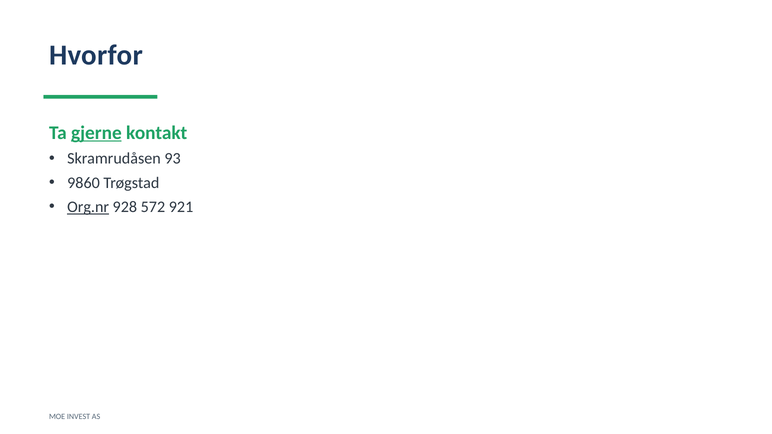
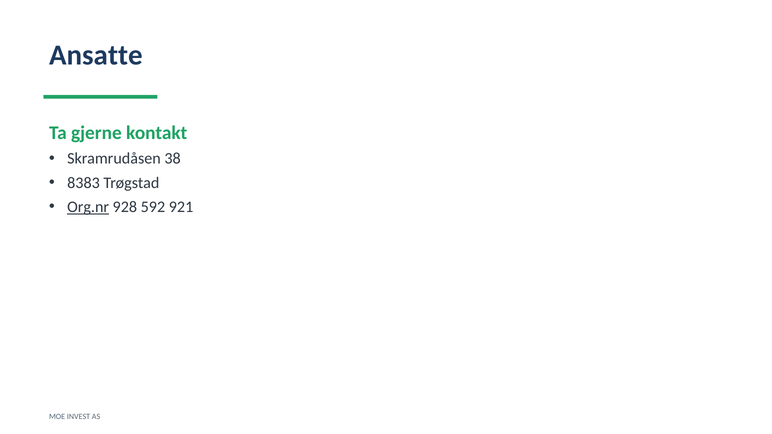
Hvorfor: Hvorfor -> Ansatte
gjerne underline: present -> none
93: 93 -> 38
9860: 9860 -> 8383
572: 572 -> 592
